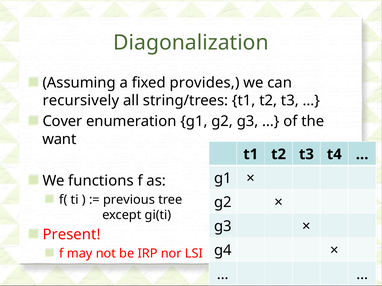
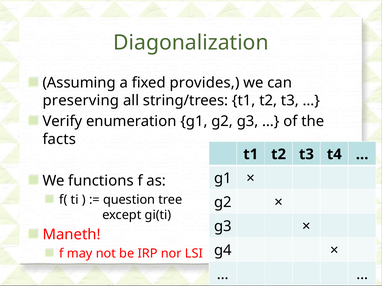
recursively: recursively -> preserving
Cover: Cover -> Verify
want: want -> facts
previous: previous -> question
Present: Present -> Maneth
